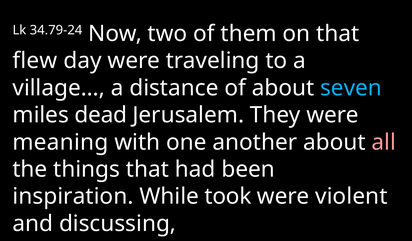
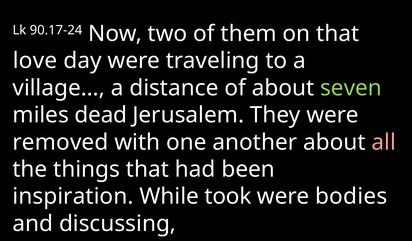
34.79-24: 34.79-24 -> 90.17-24
flew: flew -> love
seven colour: light blue -> light green
meaning: meaning -> removed
violent: violent -> bodies
